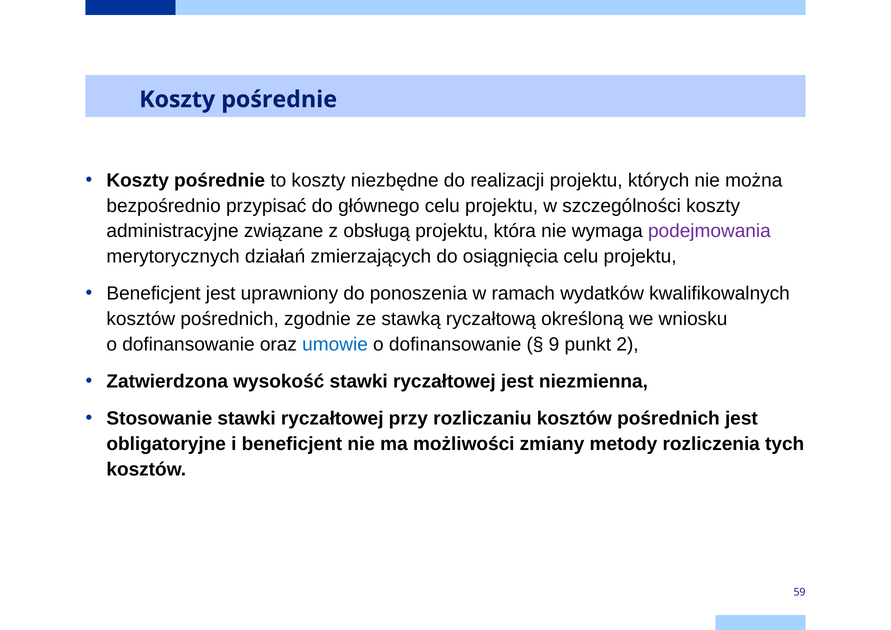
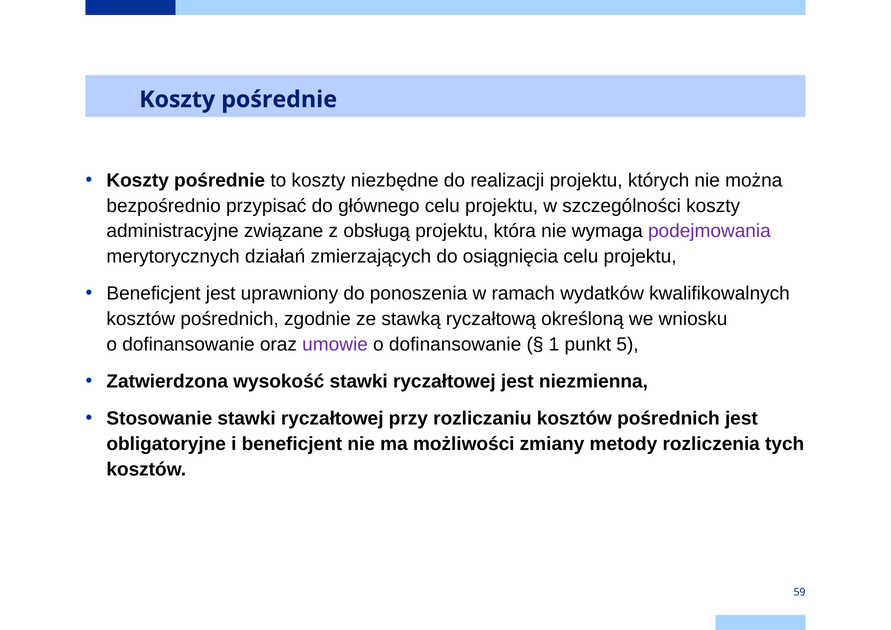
umowie colour: blue -> purple
9: 9 -> 1
2: 2 -> 5
